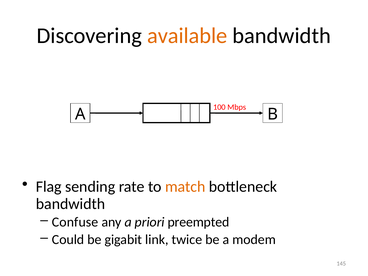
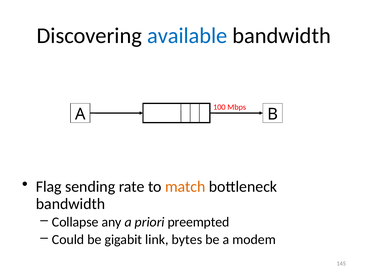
available colour: orange -> blue
Confuse: Confuse -> Collapse
twice: twice -> bytes
